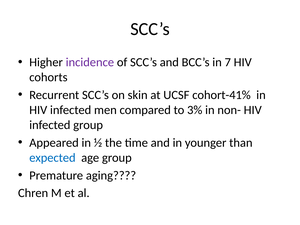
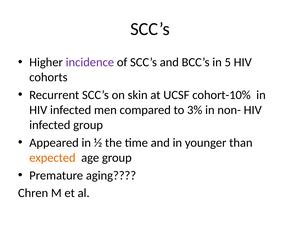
7: 7 -> 5
cohort-41%: cohort-41% -> cohort-10%
expected colour: blue -> orange
